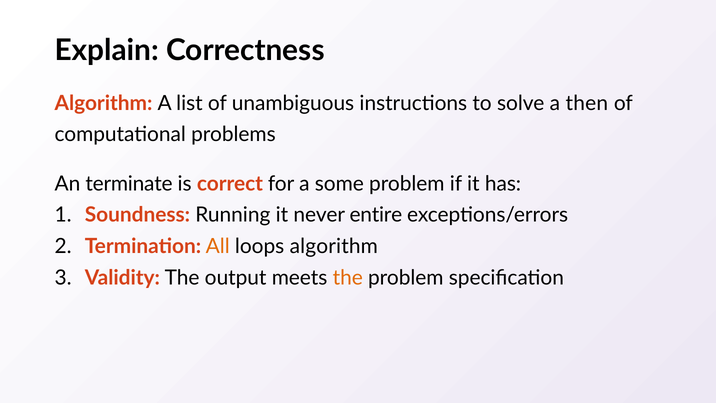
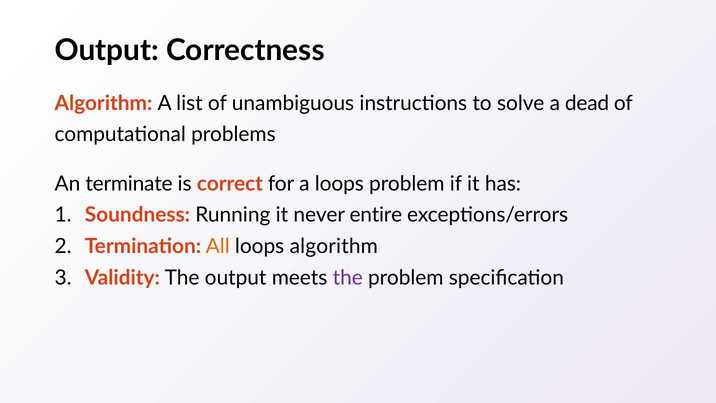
Explain at (107, 51): Explain -> Output
then: then -> dead
a some: some -> loops
the at (348, 278) colour: orange -> purple
